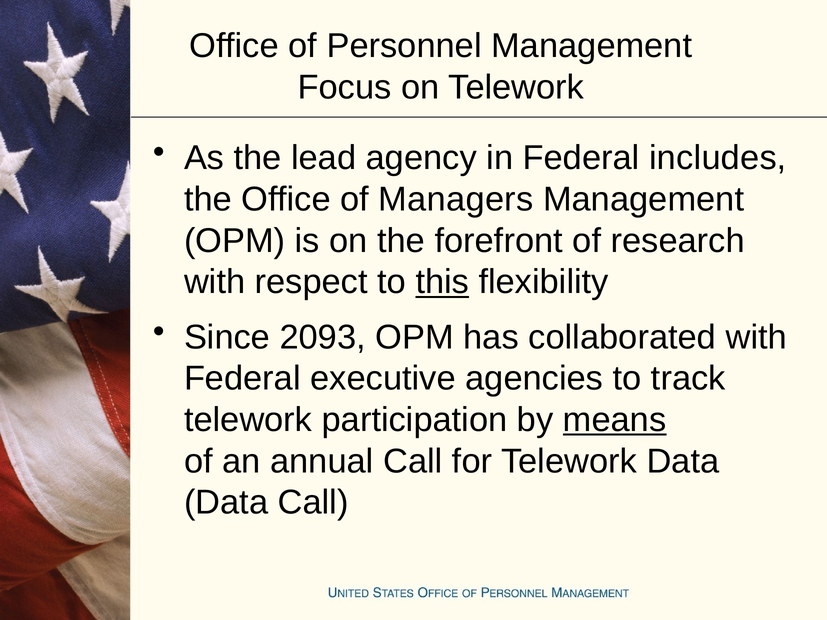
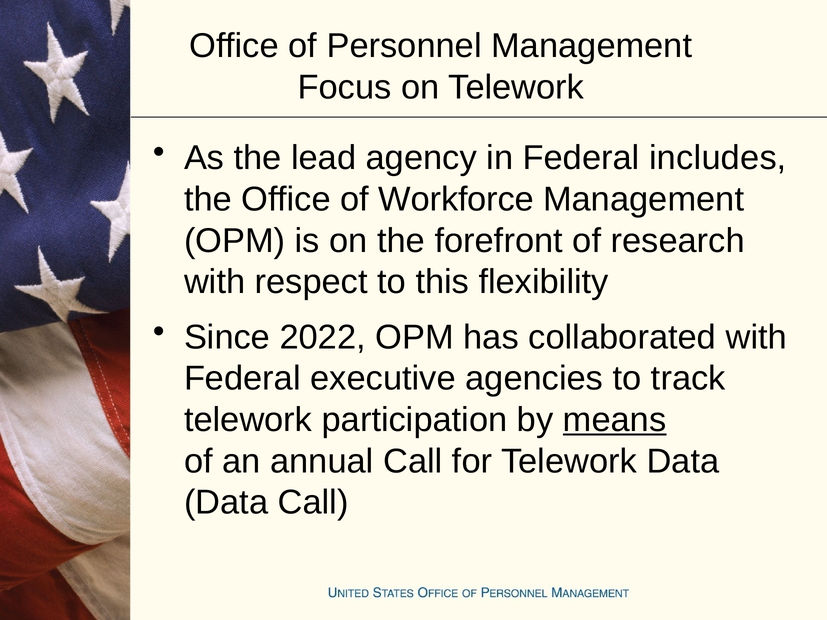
Managers: Managers -> Workforce
this underline: present -> none
2093: 2093 -> 2022
